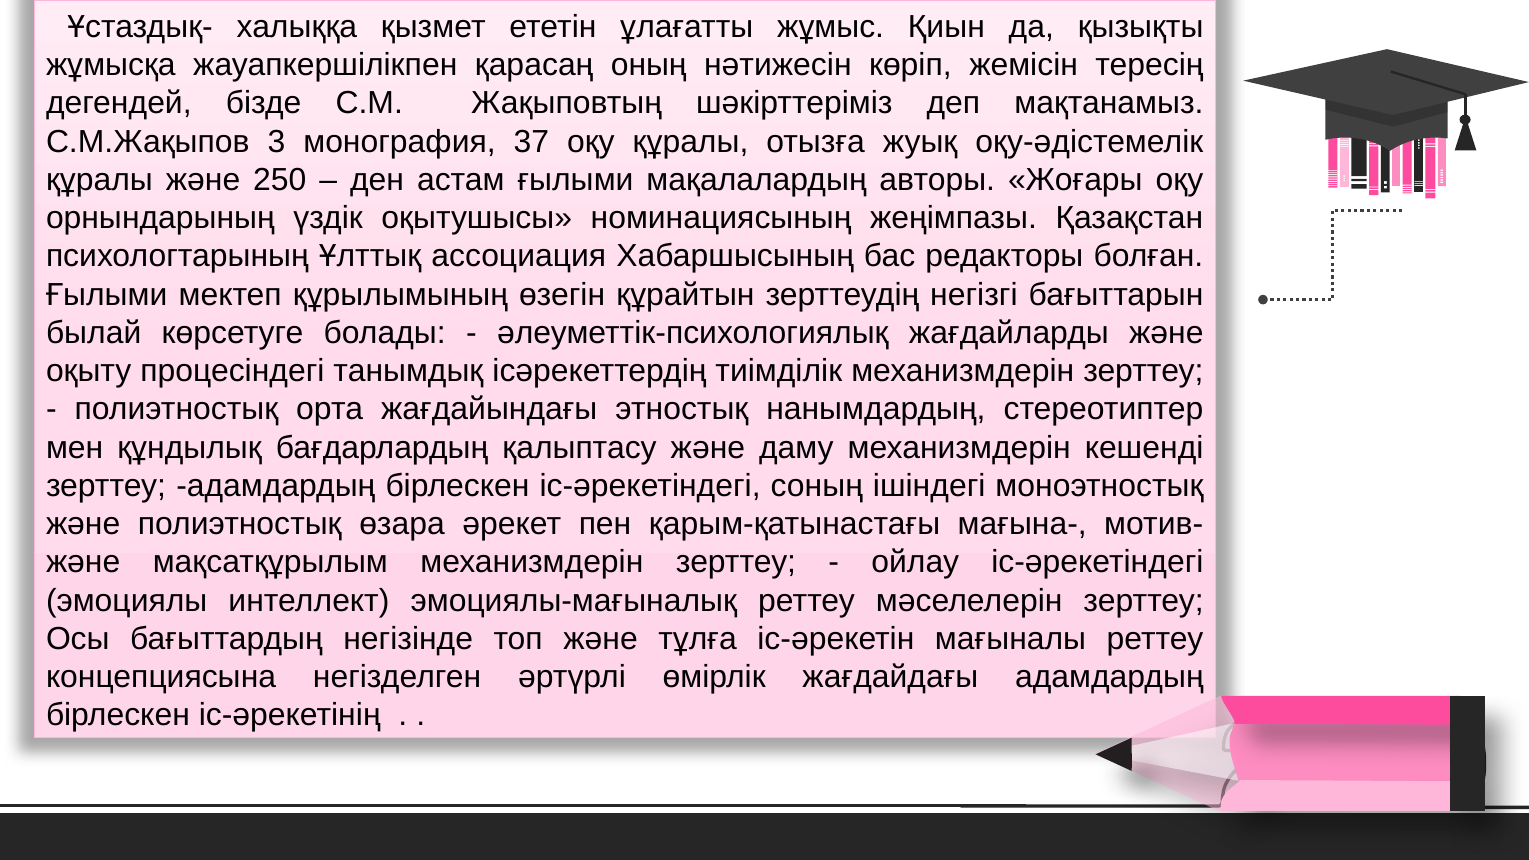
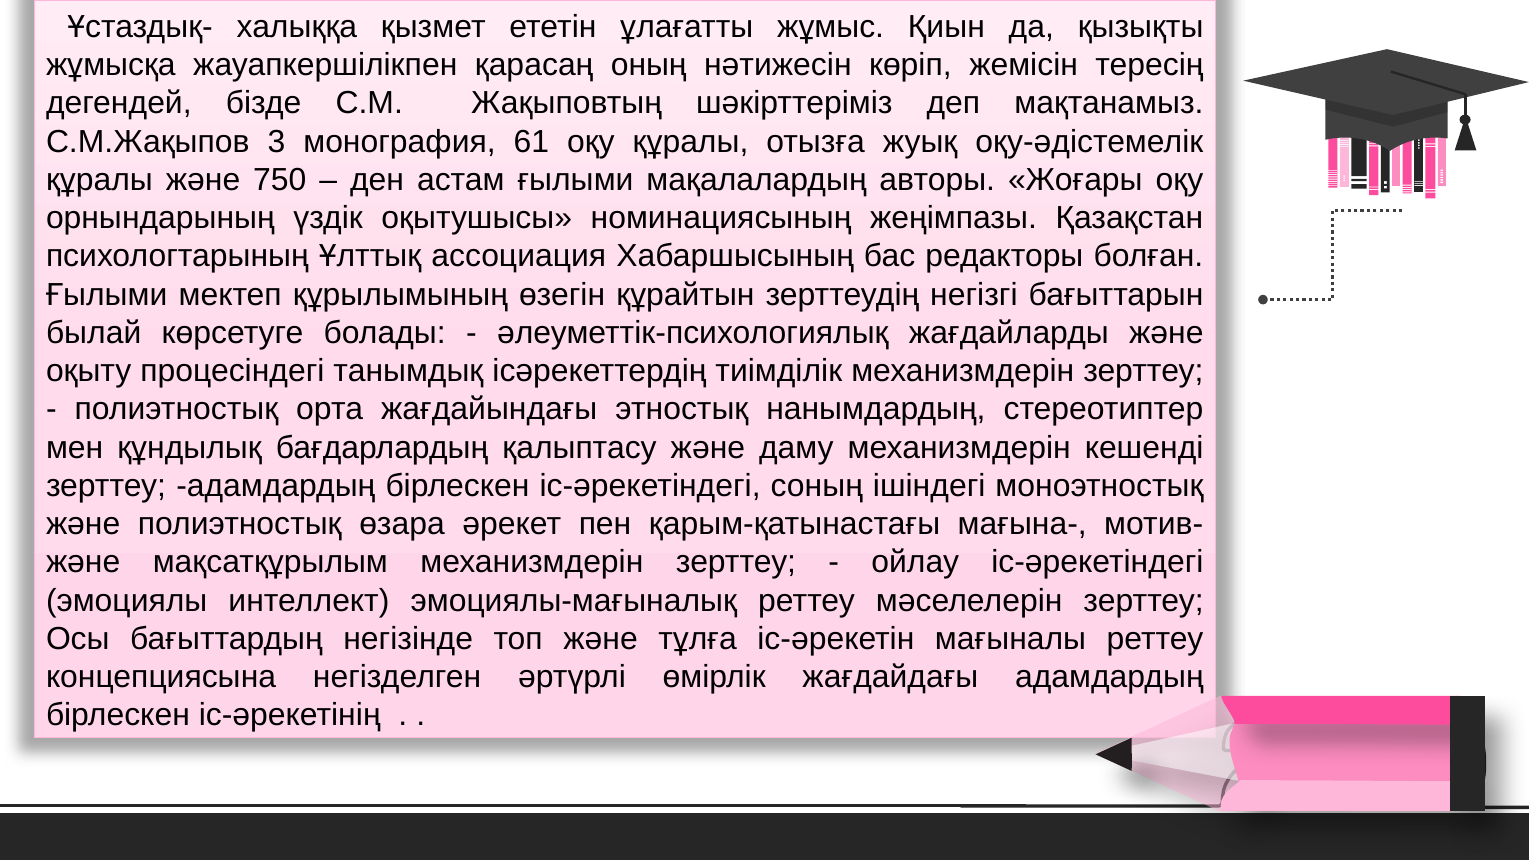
37: 37 -> 61
250: 250 -> 750
